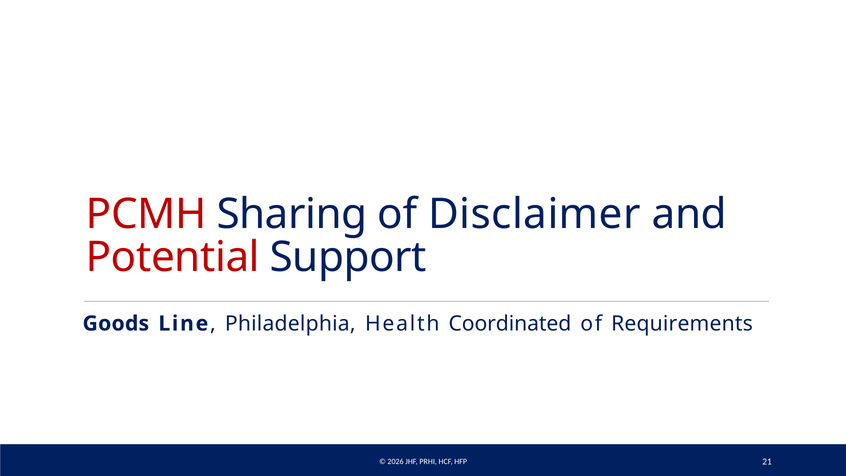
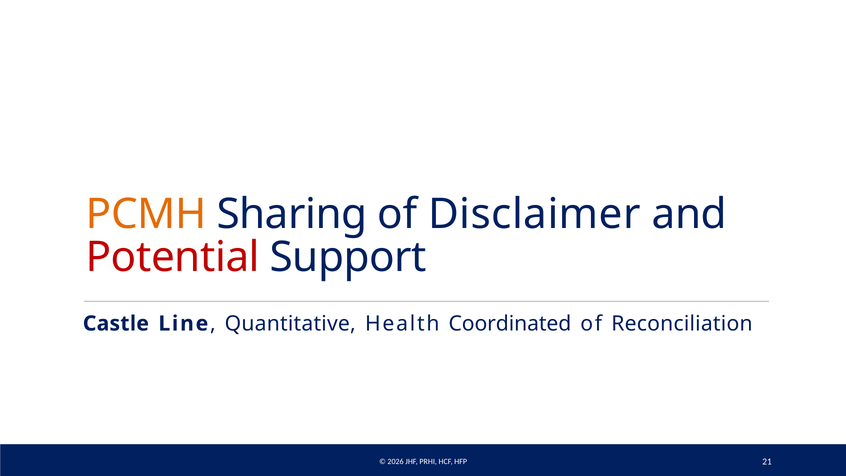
PCMH colour: red -> orange
Goods: Goods -> Castle
Philadelphia: Philadelphia -> Quantitative
Requirements: Requirements -> Reconciliation
